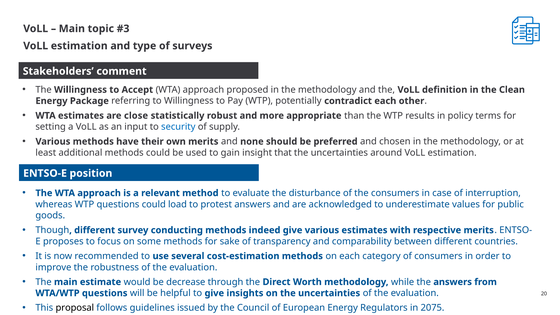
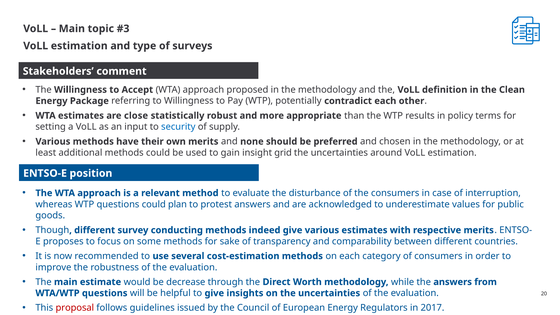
that: that -> grid
load: load -> plan
proposal colour: black -> red
2075: 2075 -> 2017
